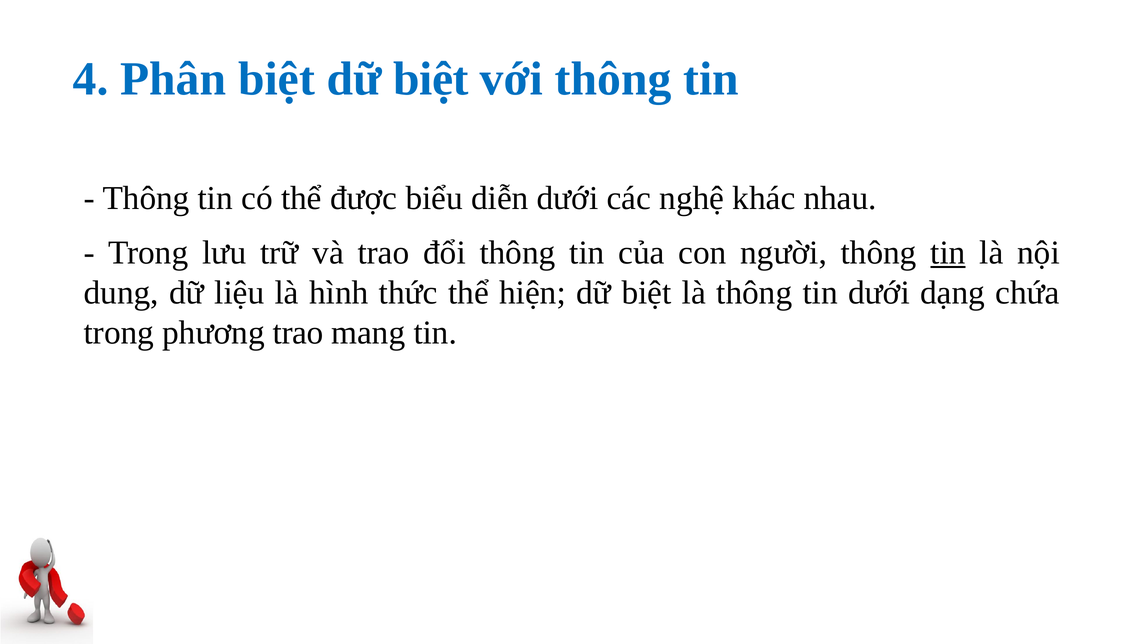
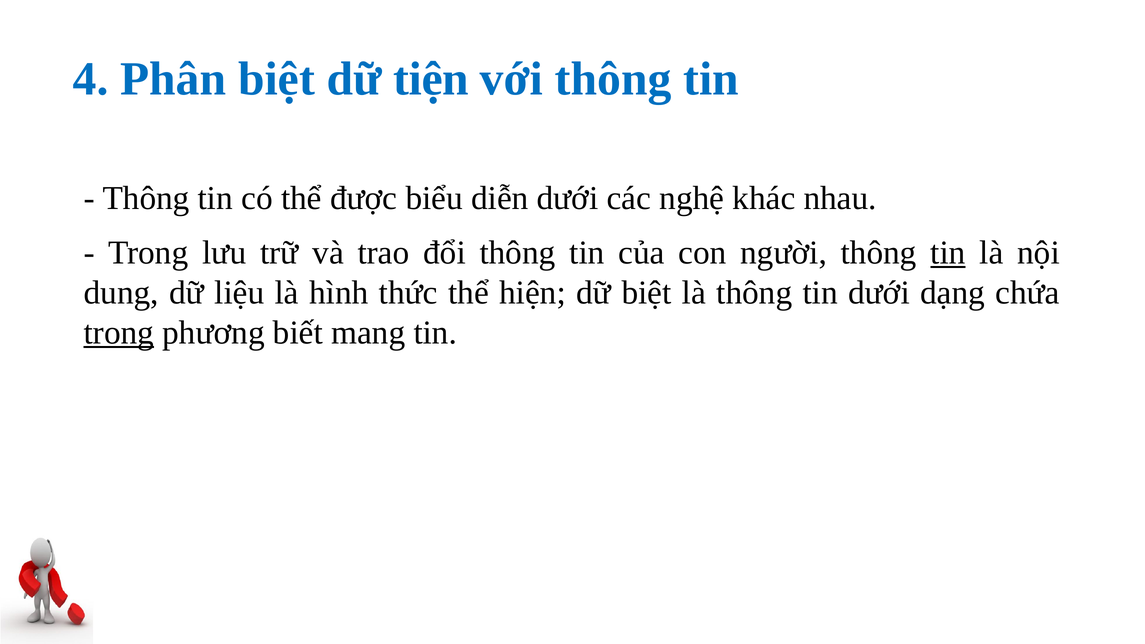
biệt dữ biệt: biệt -> tiện
trong at (119, 333) underline: none -> present
phương trao: trao -> biết
